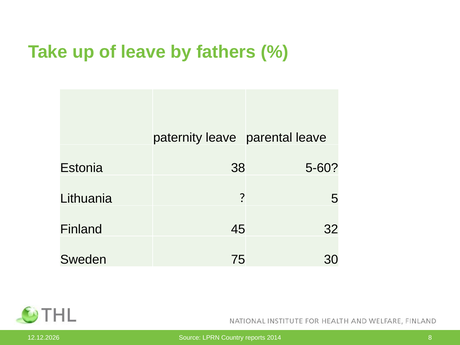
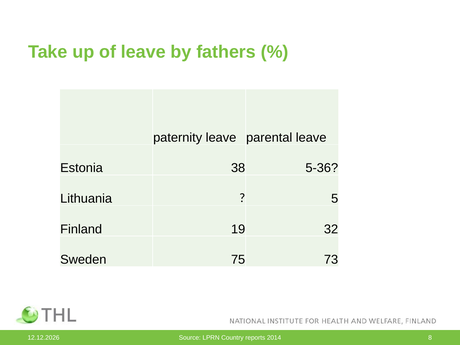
5-60: 5-60 -> 5-36
45: 45 -> 19
30: 30 -> 73
